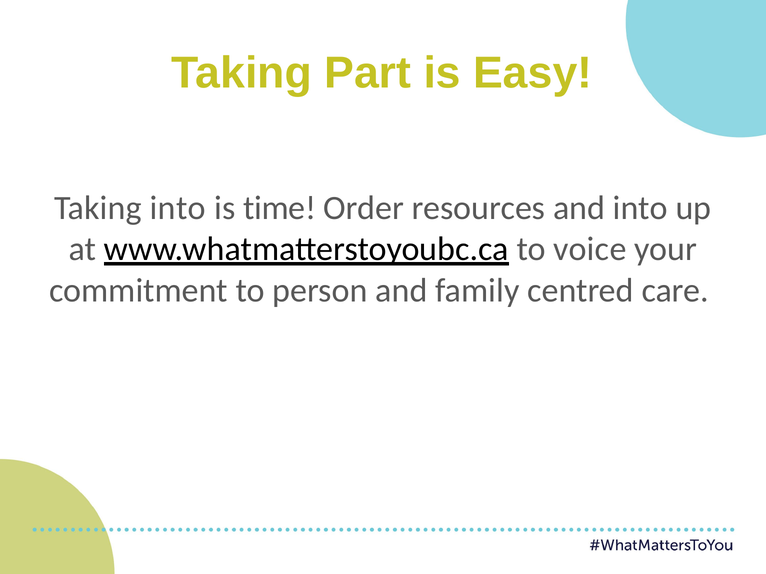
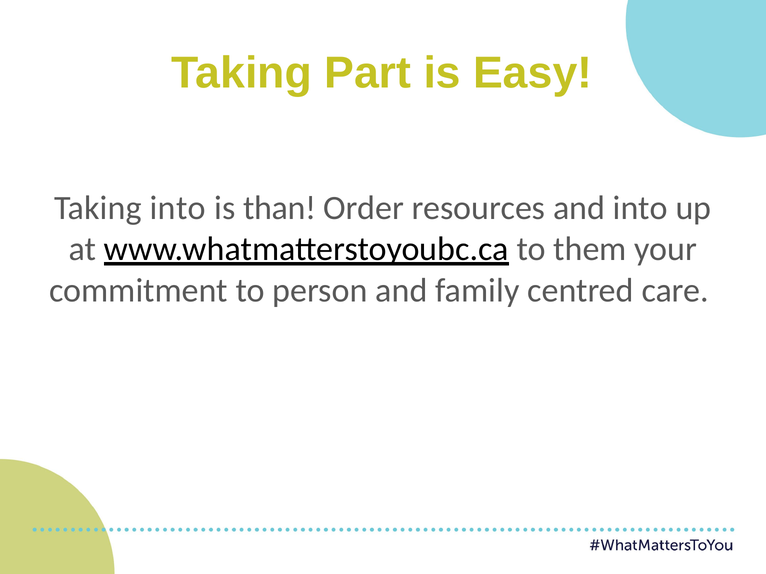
time: time -> than
voice: voice -> them
